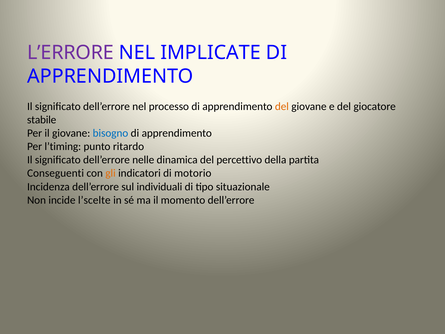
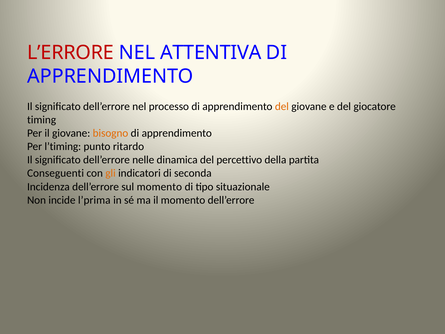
L’ERRORE colour: purple -> red
IMPLICATE: IMPLICATE -> ATTENTIVA
stabile: stabile -> timing
bisogno colour: blue -> orange
motorio: motorio -> seconda
sul individuali: individuali -> momento
l’scelte: l’scelte -> l’prima
